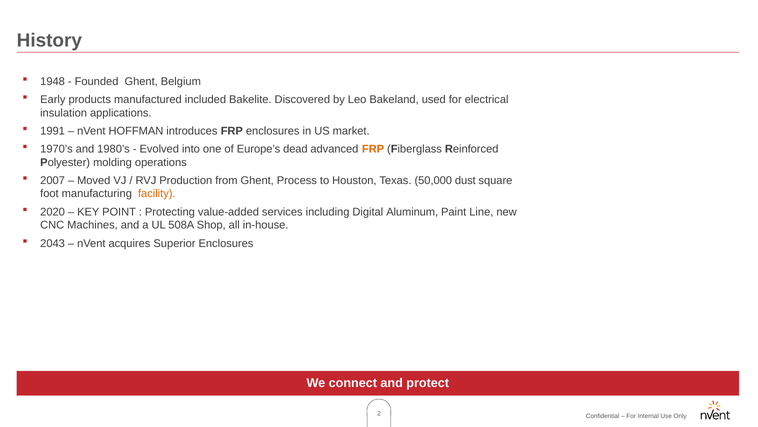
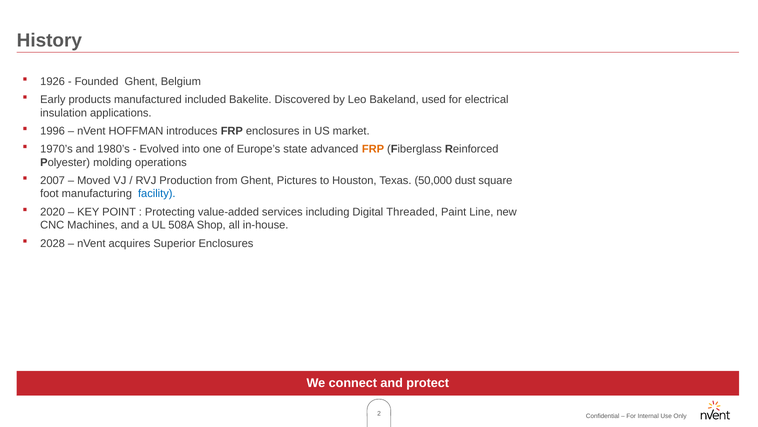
1948: 1948 -> 1926
1991: 1991 -> 1996
dead: dead -> state
Process: Process -> Pictures
facility colour: orange -> blue
Aluminum: Aluminum -> Threaded
2043: 2043 -> 2028
